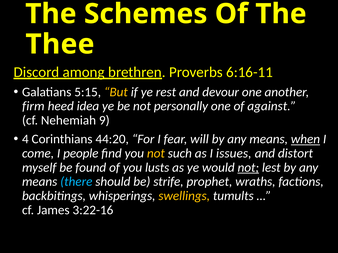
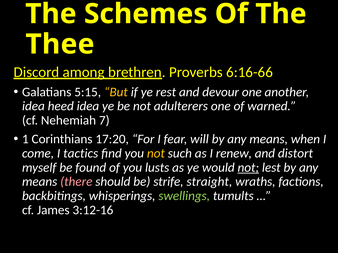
6:16-11: 6:16-11 -> 6:16-66
firm at (33, 106): firm -> idea
personally: personally -> adulterers
against: against -> warned
9: 9 -> 7
4: 4 -> 1
44:20: 44:20 -> 17:20
when underline: present -> none
people: people -> tactics
issues: issues -> renew
there colour: light blue -> pink
prophet: prophet -> straight
swellings colour: yellow -> light green
3:22-16: 3:22-16 -> 3:12-16
